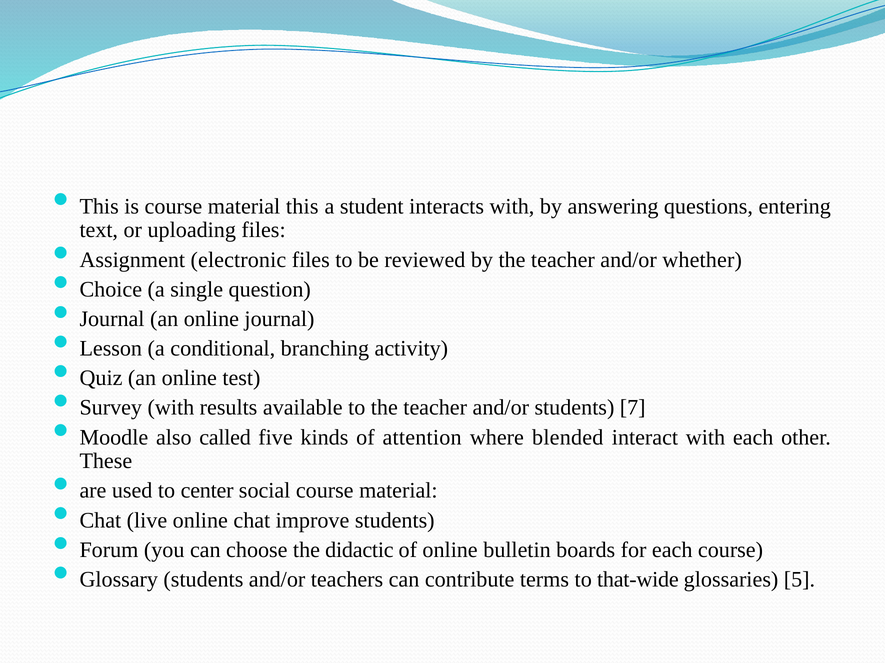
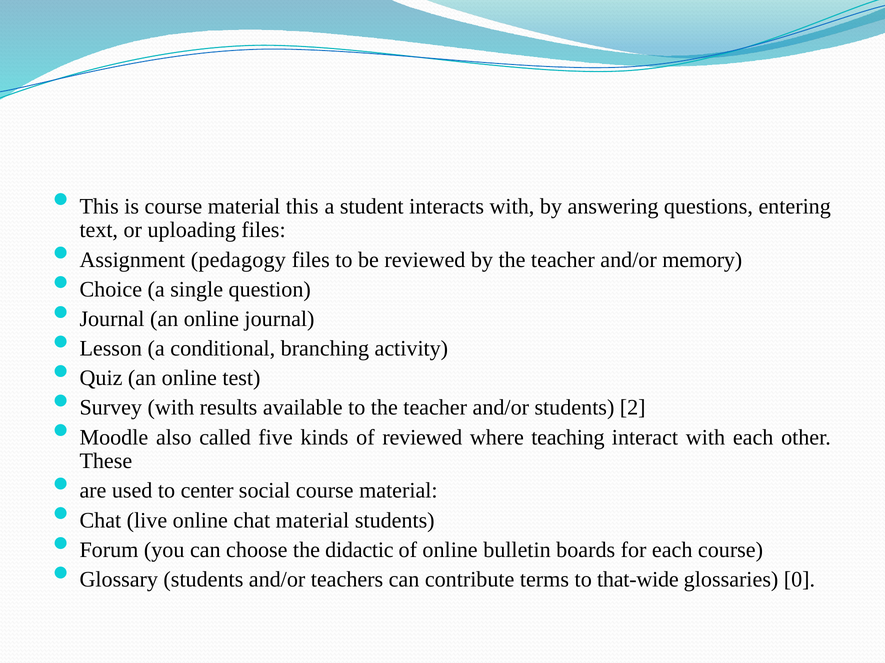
electronic: electronic -> pedagogy
whether: whether -> memory
7: 7 -> 2
of attention: attention -> reviewed
blended: blended -> teaching
chat improve: improve -> material
5: 5 -> 0
